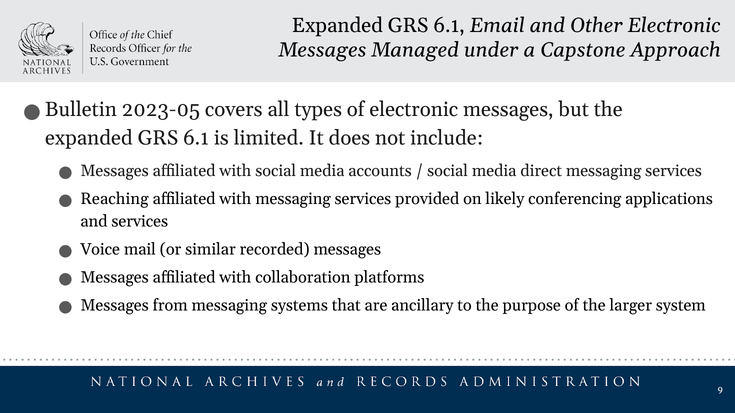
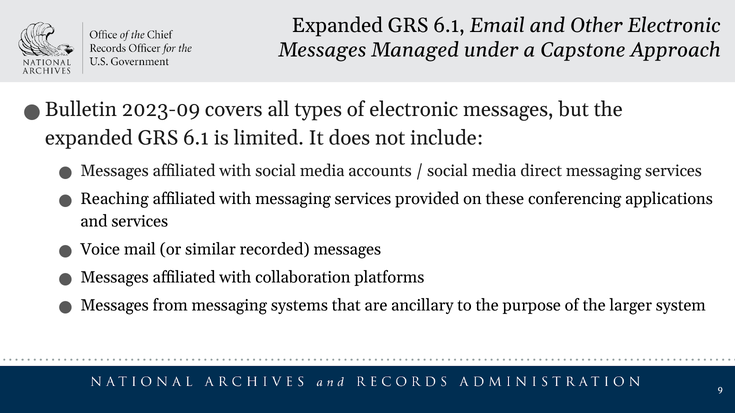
2023-05: 2023-05 -> 2023-09
likely: likely -> these
